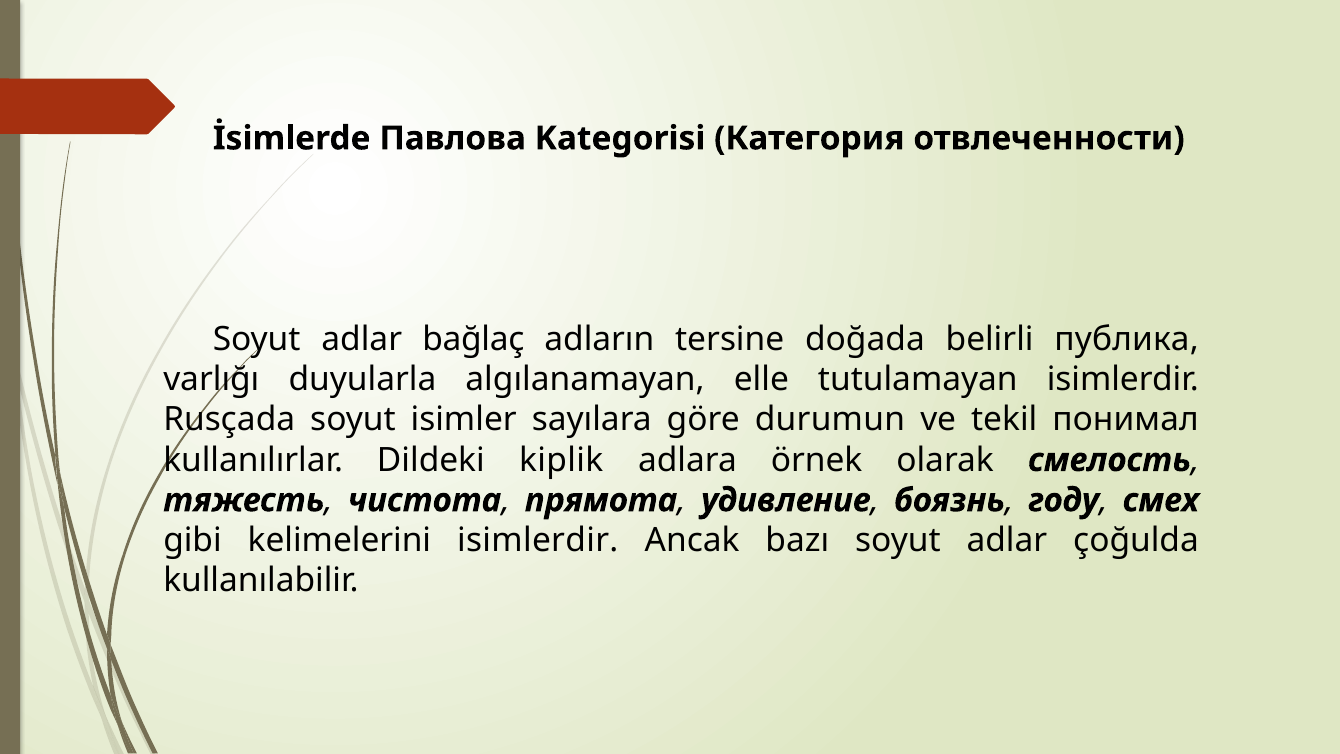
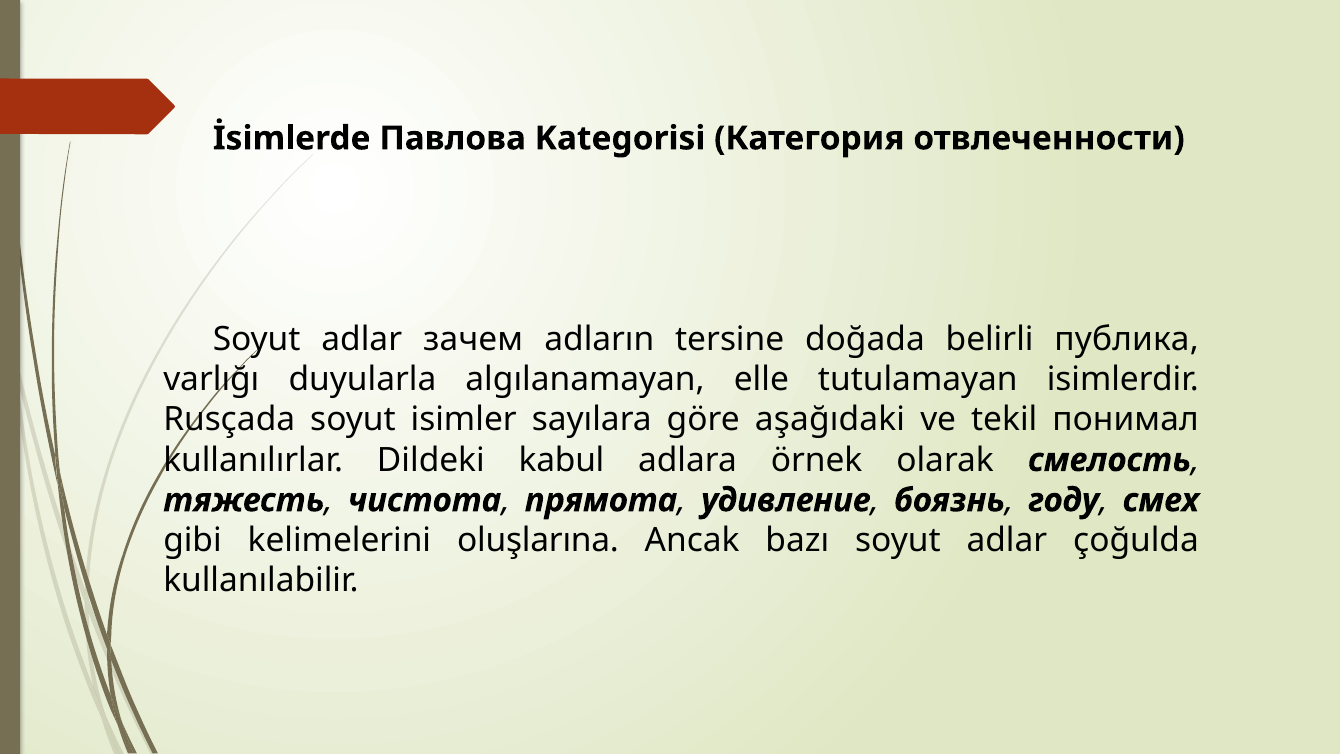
bağlaç: bağlaç -> зачем
durumun: durumun -> aşağıdaki
kiplik: kiplik -> kabul
kelimelerini isimlerdir: isimlerdir -> oluşlarına
